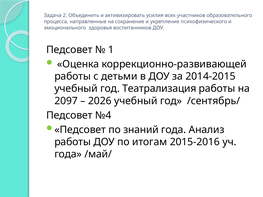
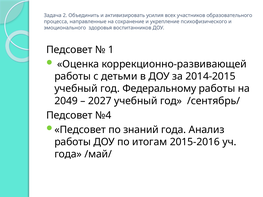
Театрализация: Театрализация -> Федеральному
2097: 2097 -> 2049
2026: 2026 -> 2027
